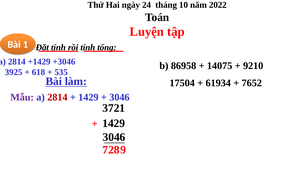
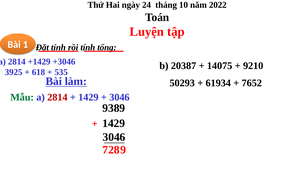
86958: 86958 -> 20387
17504: 17504 -> 50293
Mẫu colour: purple -> green
3721: 3721 -> 9389
